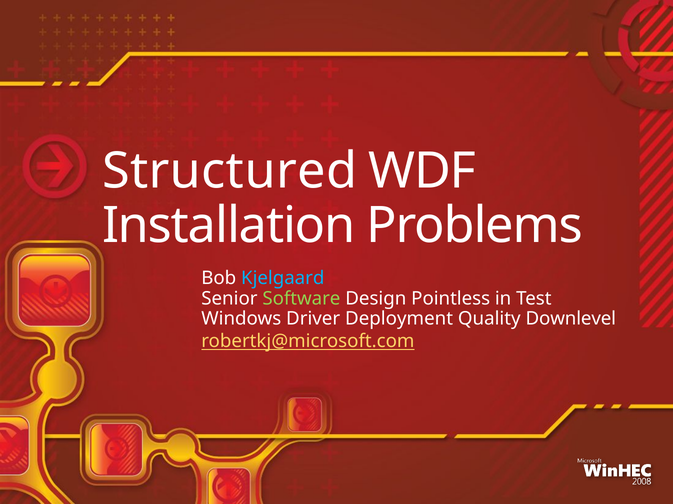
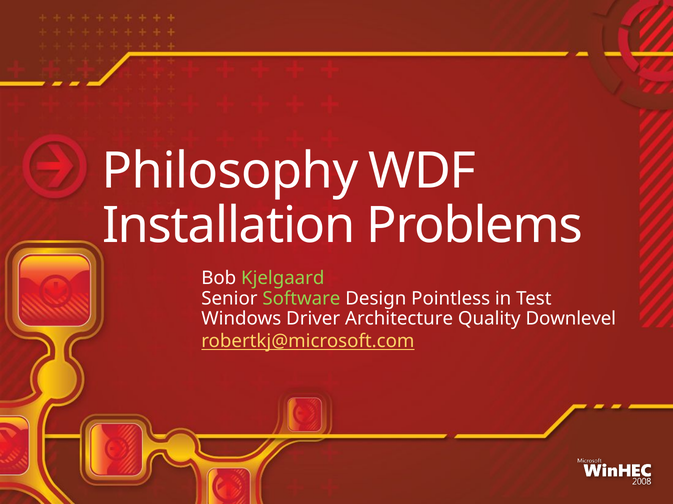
Structured: Structured -> Philosophy
Kjelgaard colour: light blue -> light green
Deployment: Deployment -> Architecture
